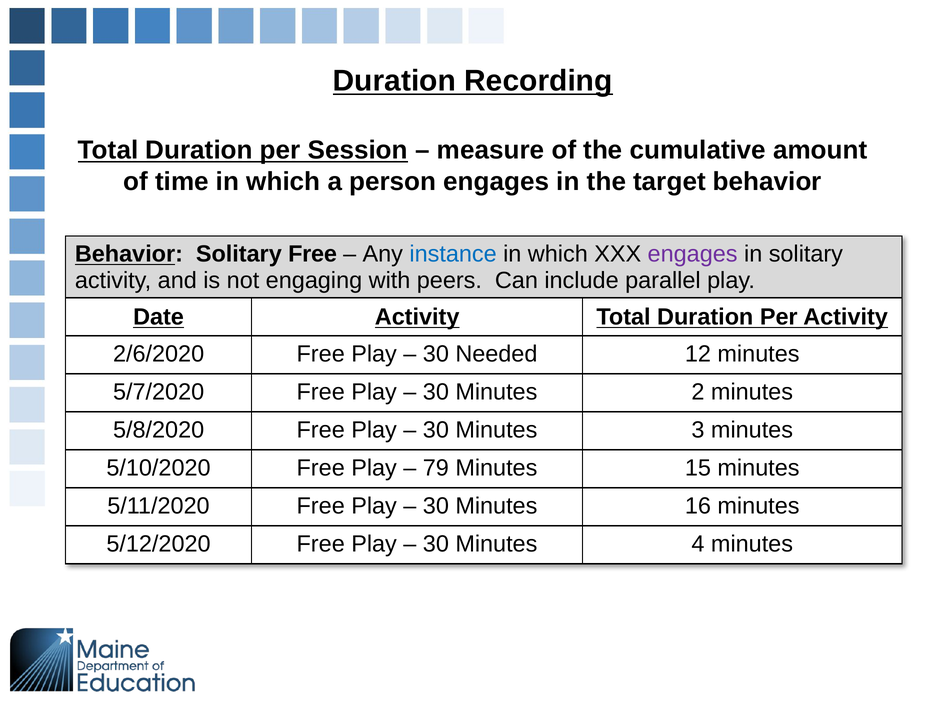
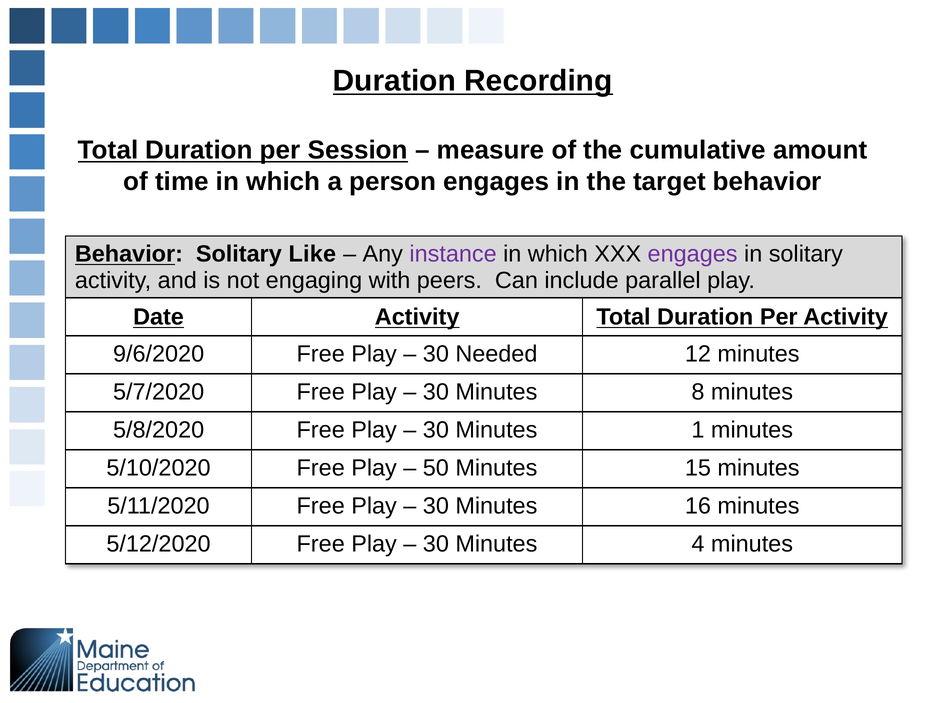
Solitary Free: Free -> Like
instance colour: blue -> purple
2/6/2020: 2/6/2020 -> 9/6/2020
2: 2 -> 8
3: 3 -> 1
79: 79 -> 50
